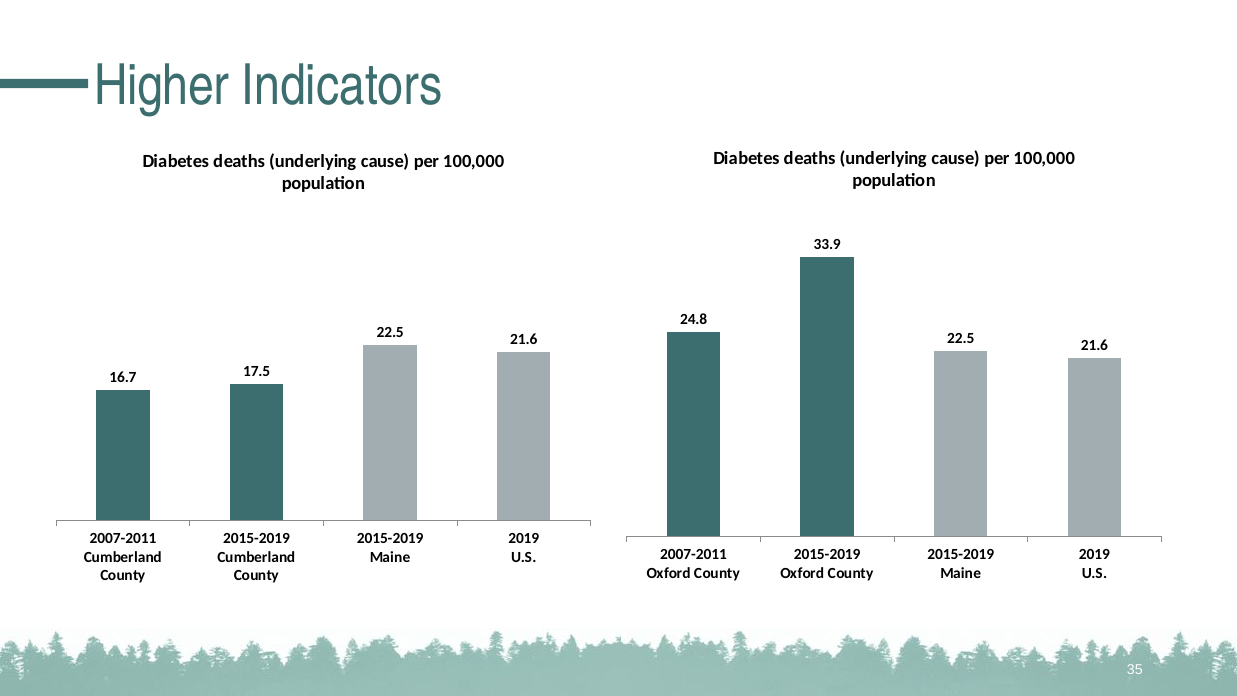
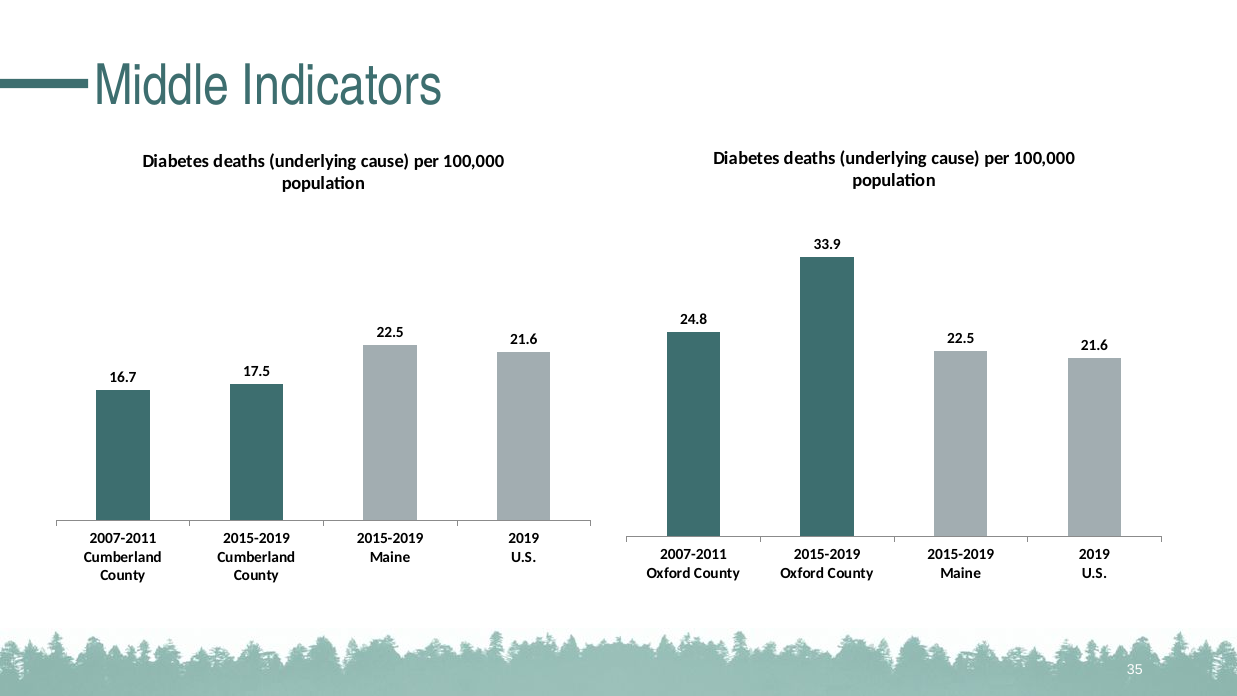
Higher: Higher -> Middle
